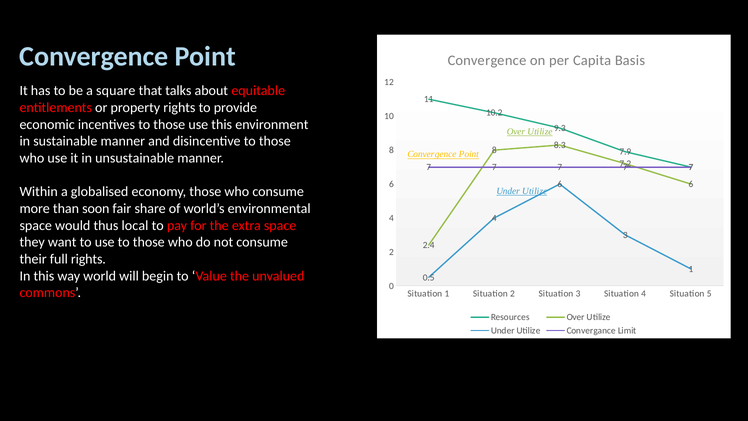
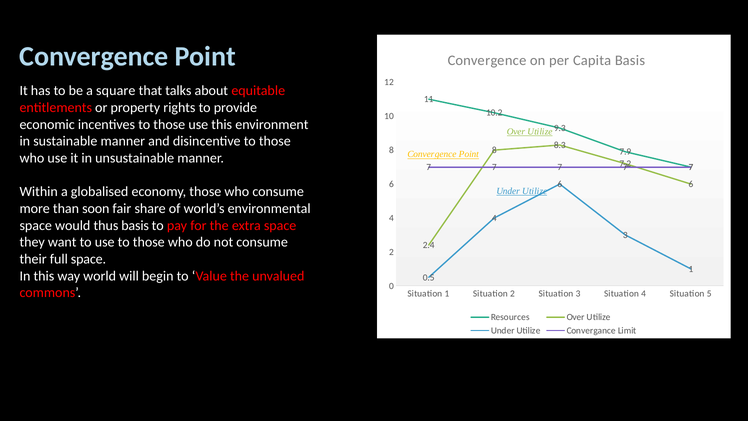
thus local: local -> basis
full rights: rights -> space
